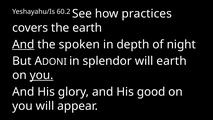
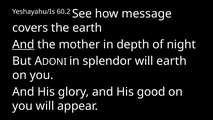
practices: practices -> message
spoken: spoken -> mother
you at (42, 75) underline: present -> none
